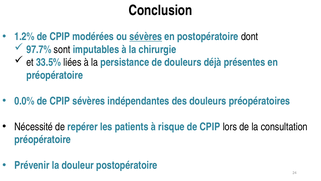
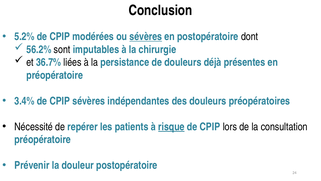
1.2%: 1.2% -> 5.2%
97.7%: 97.7% -> 56.2%
33.5%: 33.5% -> 36.7%
0.0%: 0.0% -> 3.4%
risque underline: none -> present
